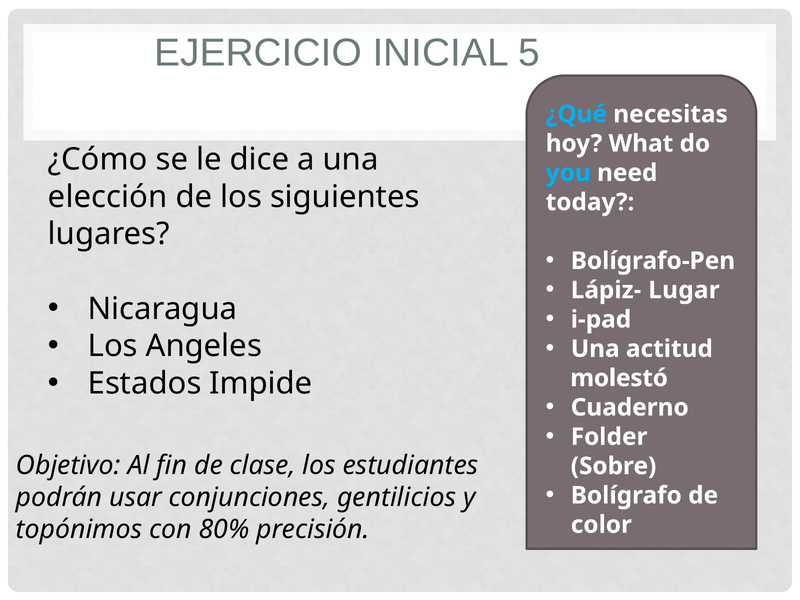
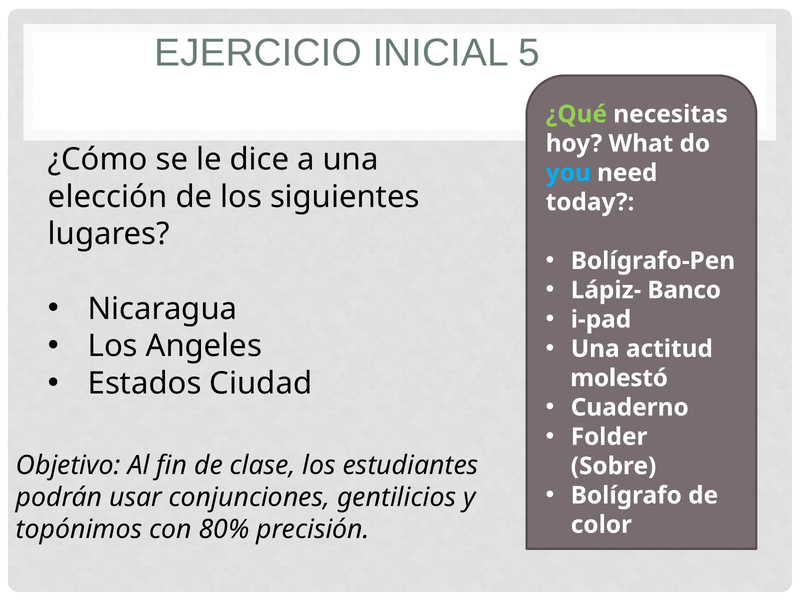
¿Qué colour: light blue -> light green
Lugar: Lugar -> Banco
Impide: Impide -> Ciudad
